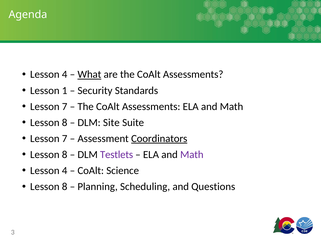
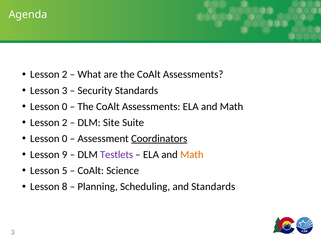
4 at (65, 74): 4 -> 2
What underline: present -> none
Lesson 1: 1 -> 3
7 at (65, 106): 7 -> 0
8 at (65, 122): 8 -> 2
7 at (65, 138): 7 -> 0
8 at (65, 154): 8 -> 9
Math at (192, 154) colour: purple -> orange
4 at (65, 170): 4 -> 5
and Questions: Questions -> Standards
